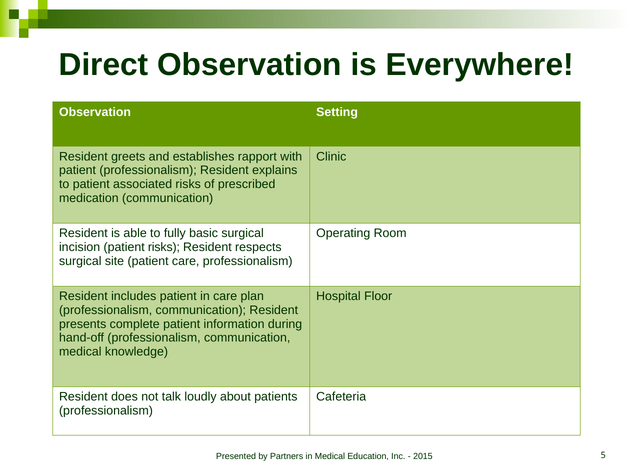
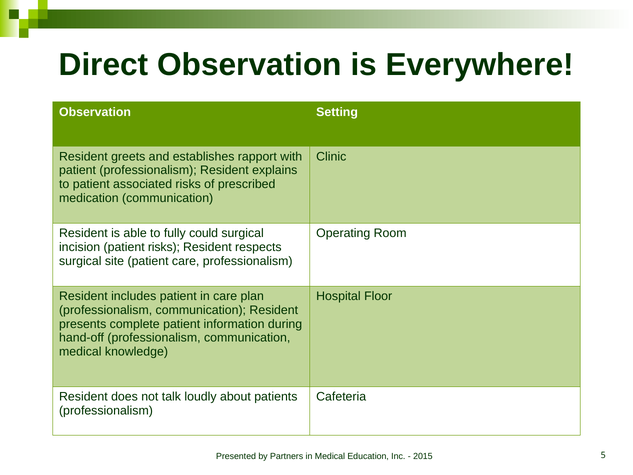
basic: basic -> could
